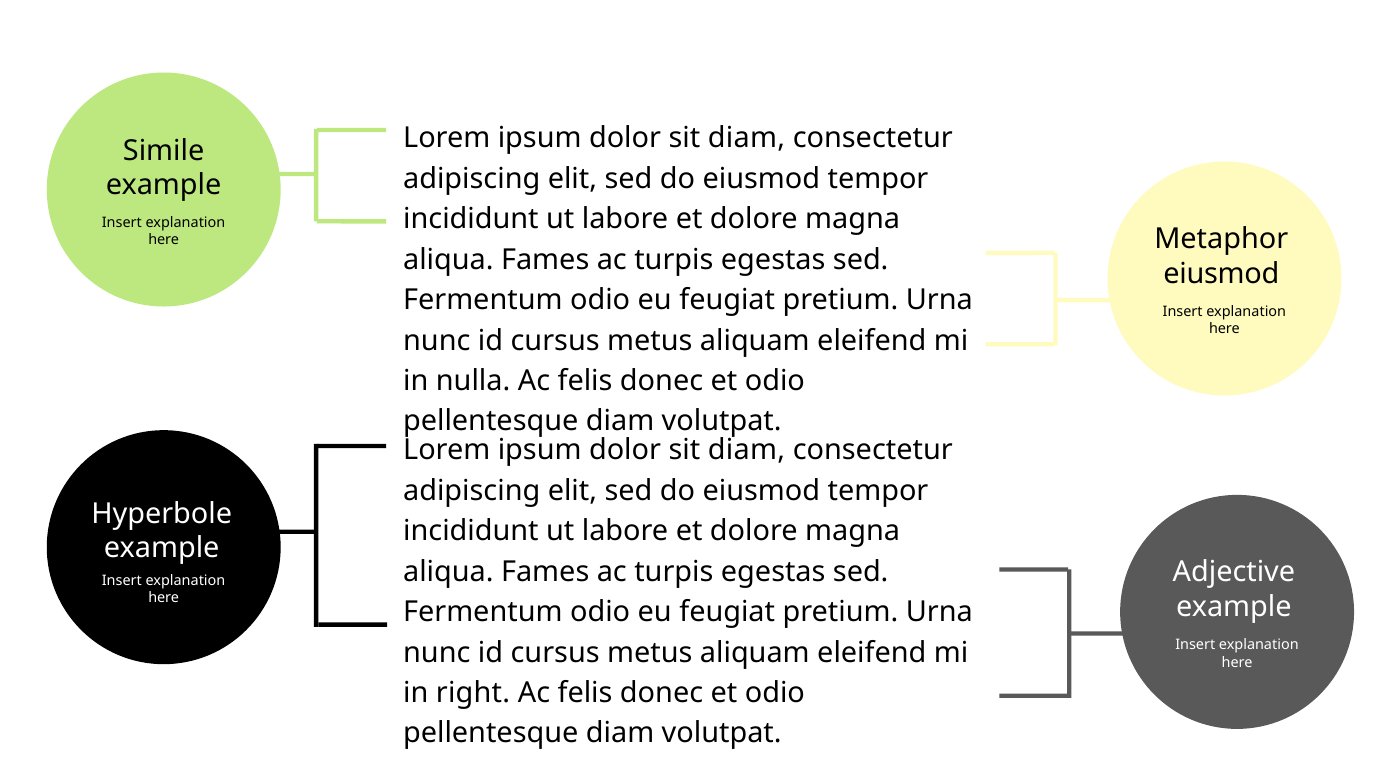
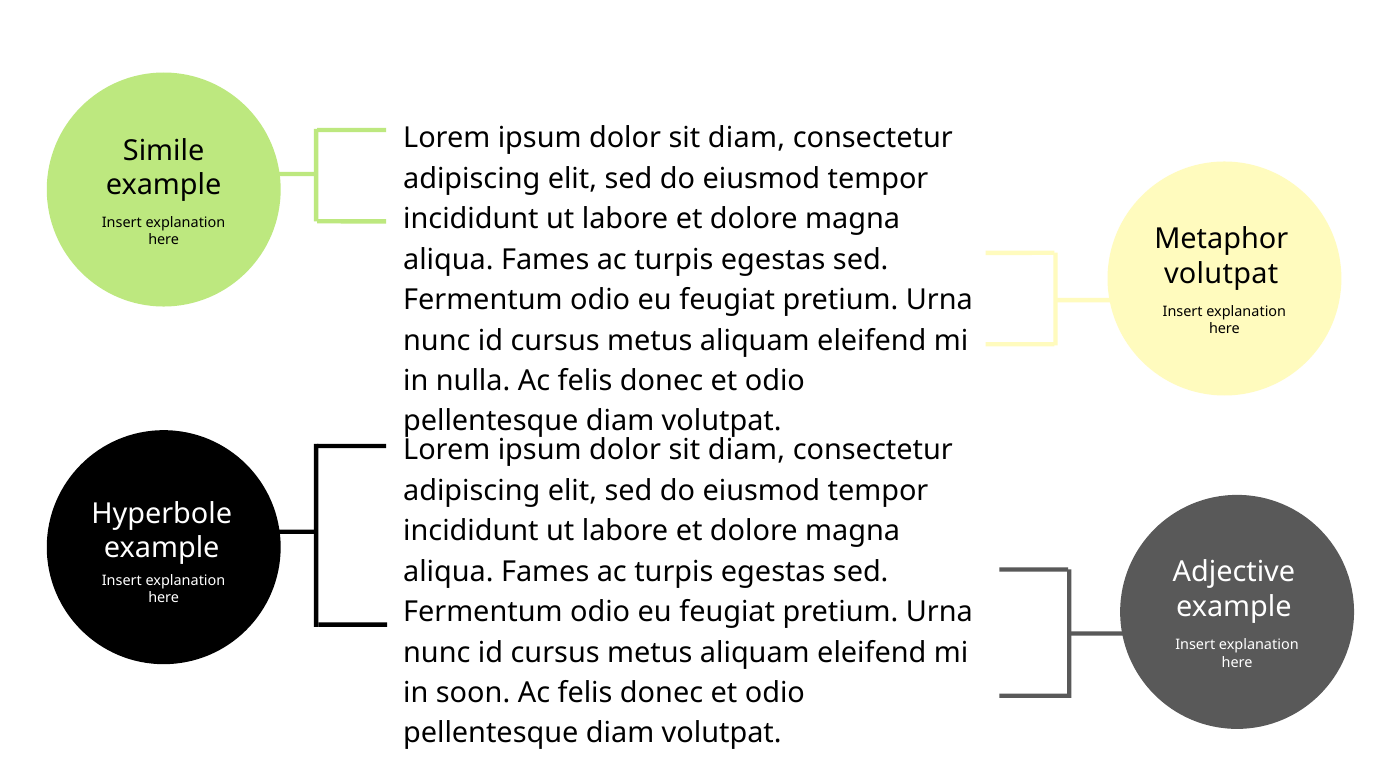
eiusmod at (1221, 273): eiusmod -> volutpat
right: right -> soon
